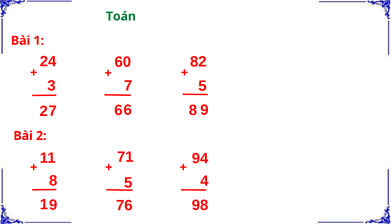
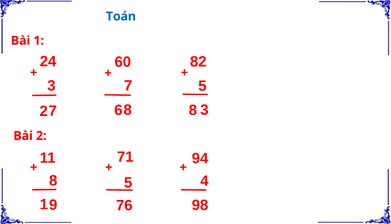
Toán colour: green -> blue
6 9: 9 -> 3
2 6: 6 -> 8
